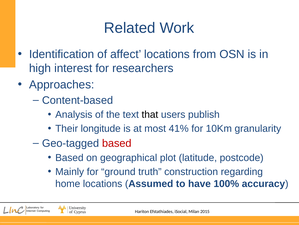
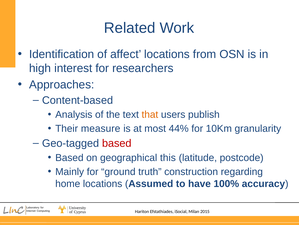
that colour: black -> orange
longitude: longitude -> measure
41%: 41% -> 44%
plot: plot -> this
